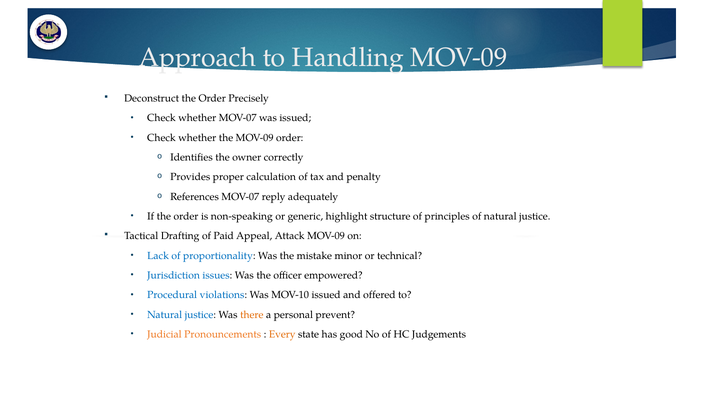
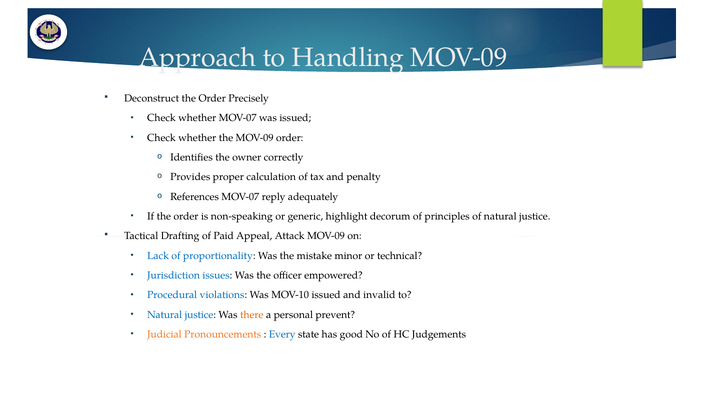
structure: structure -> decorum
offered: offered -> invalid
Every colour: orange -> blue
